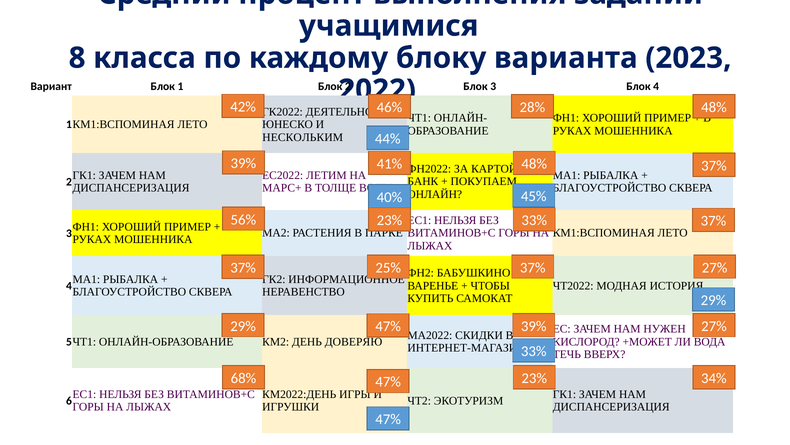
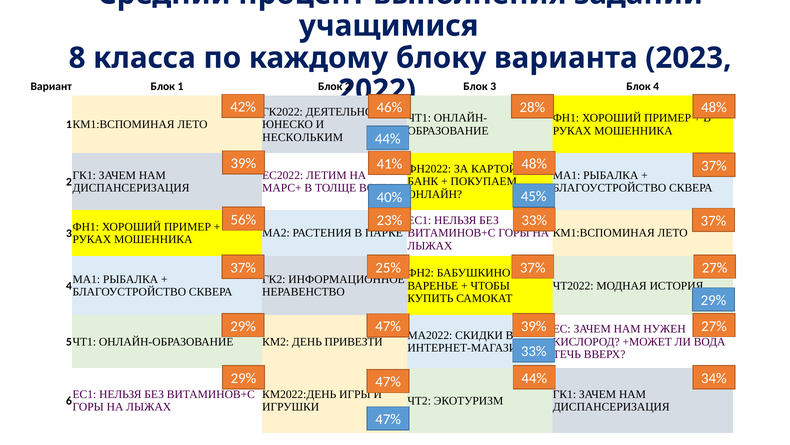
ДОВЕРЯЮ: ДОВЕРЯЮ -> ПРИВЕЗТИ
68% at (244, 378): 68% -> 29%
23% at (534, 378): 23% -> 44%
